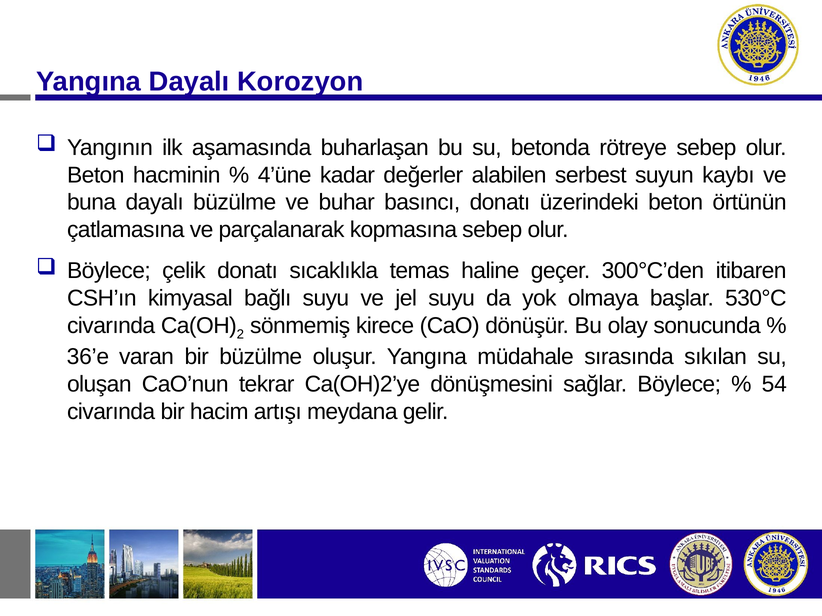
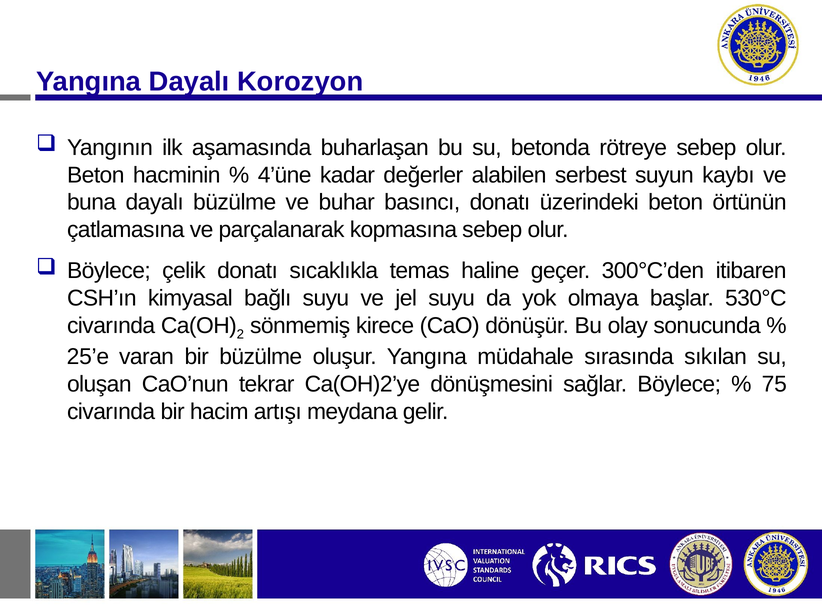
36’e: 36’e -> 25’e
54: 54 -> 75
